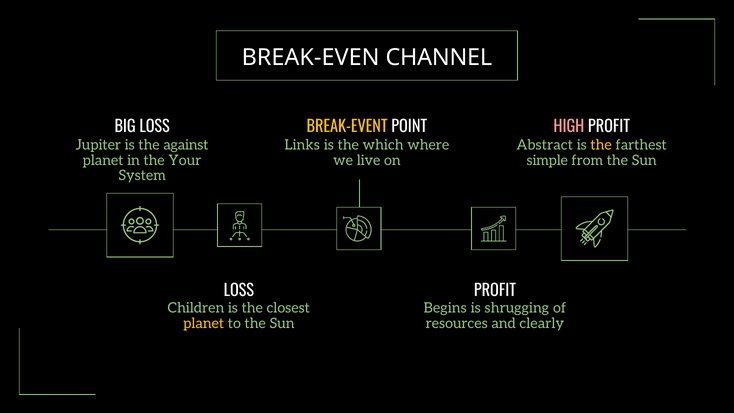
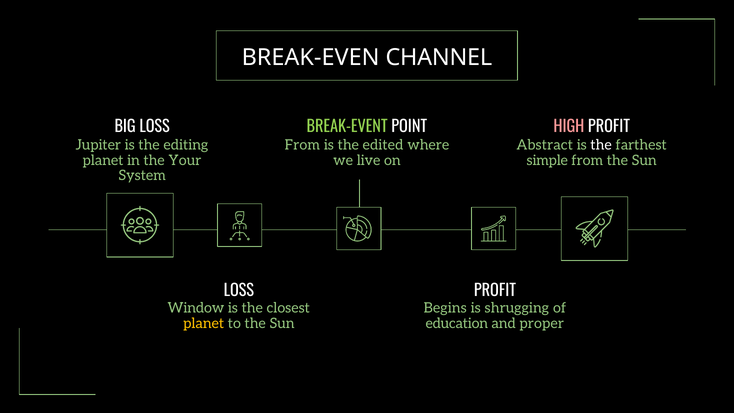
BREAK-EVENT colour: yellow -> light green
against: against -> editing
Links at (302, 145): Links -> From
which: which -> edited
the at (601, 145) colour: yellow -> white
Children: Children -> Window
resources: resources -> education
clearly: clearly -> proper
